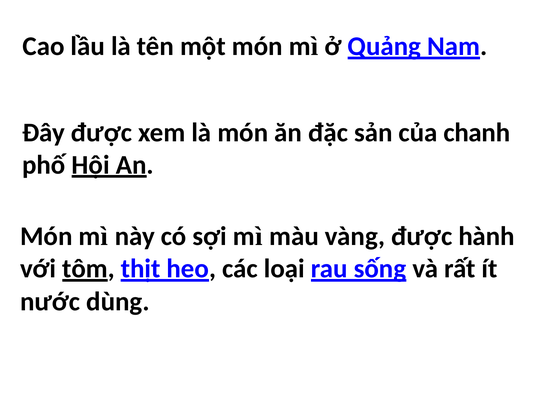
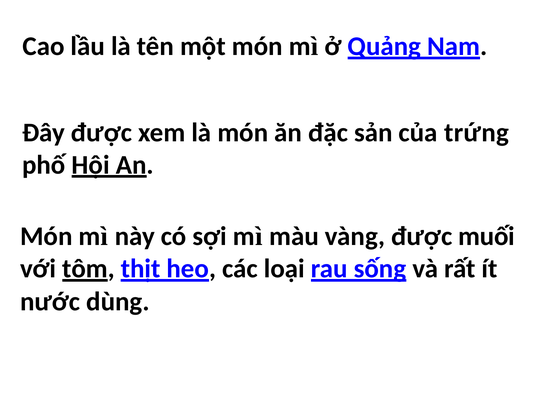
chanh: chanh -> trứng
hành: hành -> muối
